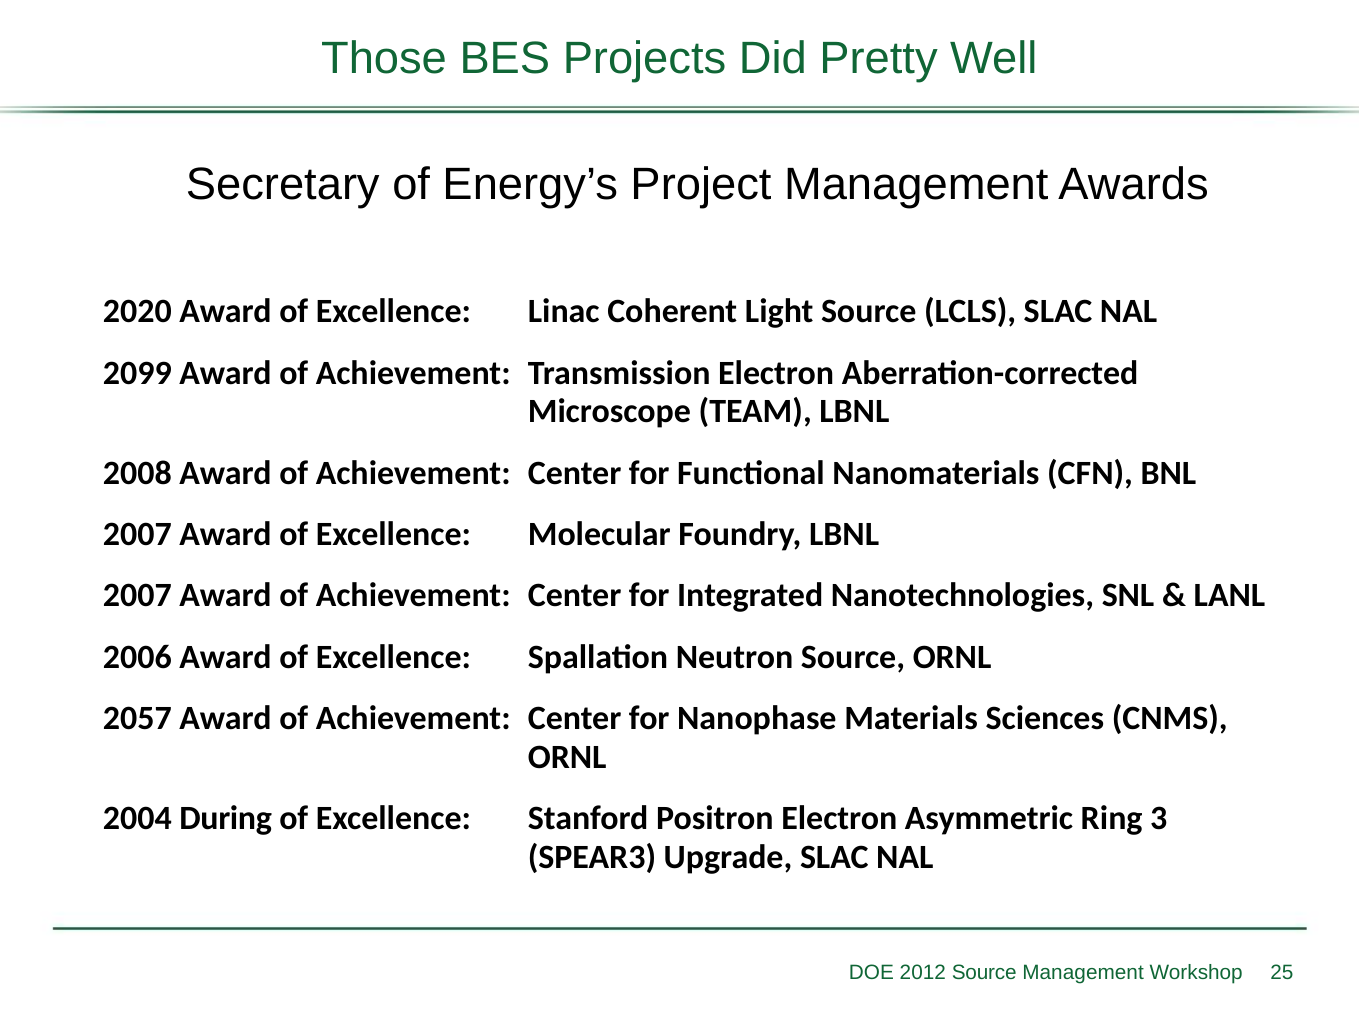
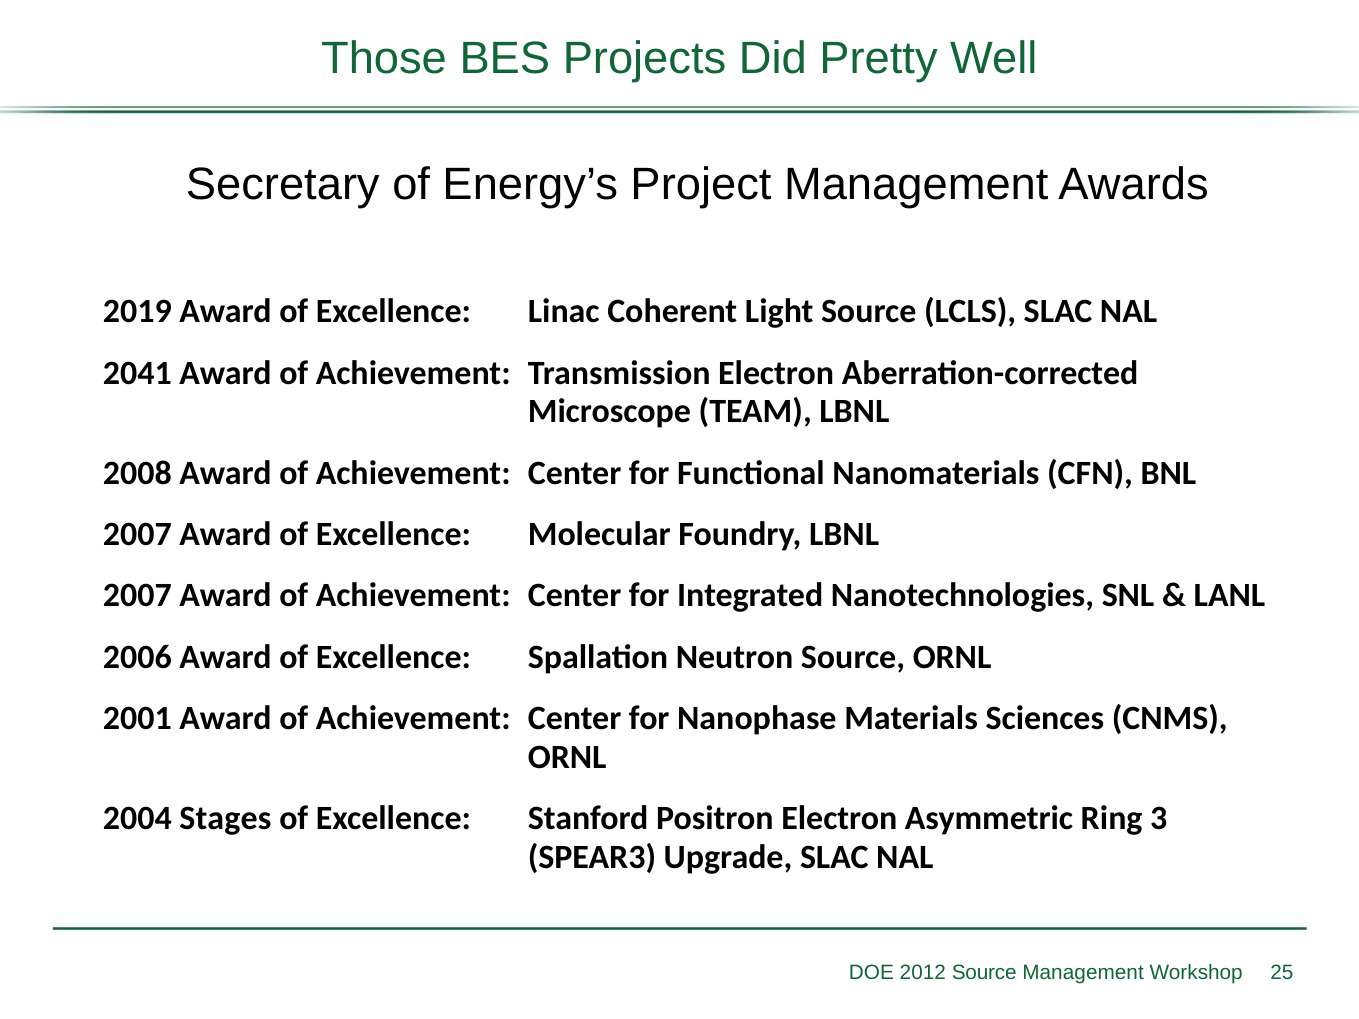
2020: 2020 -> 2019
2099: 2099 -> 2041
2057: 2057 -> 2001
During: During -> Stages
